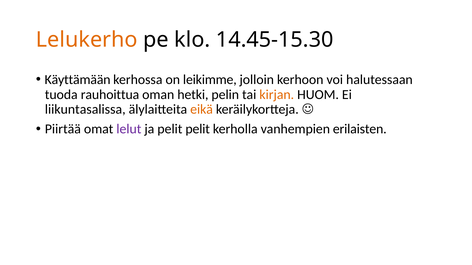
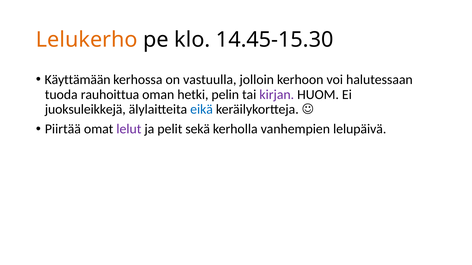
leikimme: leikimme -> vastuulla
kirjan colour: orange -> purple
liikuntasalissa: liikuntasalissa -> juoksuleikkejä
eikä colour: orange -> blue
pelit pelit: pelit -> sekä
erilaisten: erilaisten -> lelupäivä
